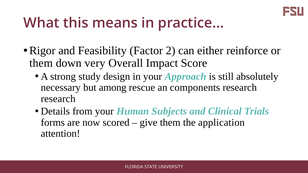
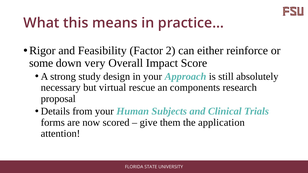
them at (41, 63): them -> some
among: among -> virtual
research at (58, 99): research -> proposal
